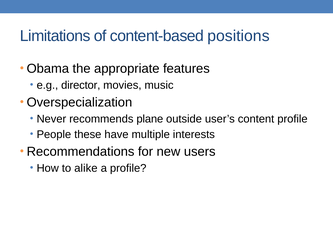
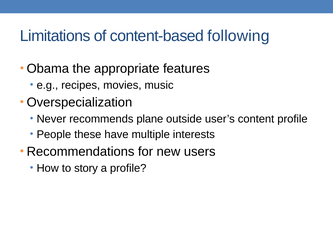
positions: positions -> following
director: director -> recipes
alike: alike -> story
